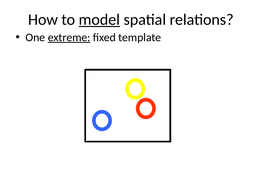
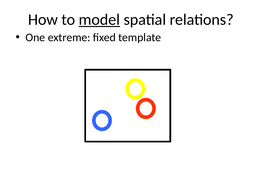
extreme underline: present -> none
